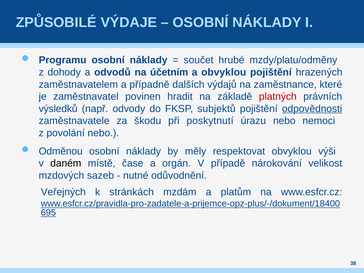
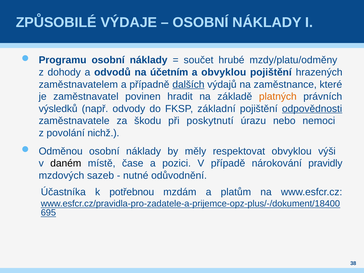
dalších underline: none -> present
platných colour: red -> orange
subjektů: subjektů -> základní
povolání nebo: nebo -> nichž
orgán: orgán -> pozici
velikost: velikost -> pravidly
Veřejných: Veřejných -> Účastníka
stránkách: stránkách -> potřebnou
